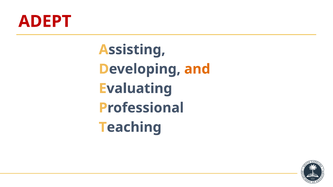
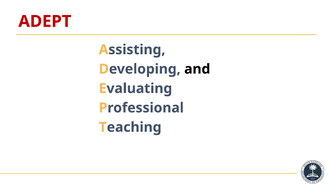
and colour: orange -> black
